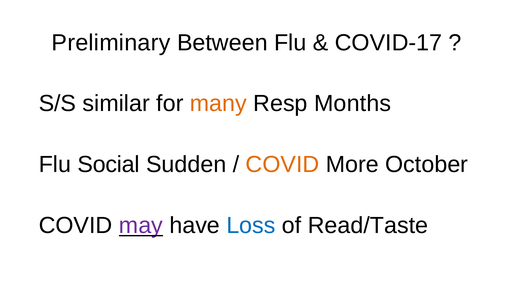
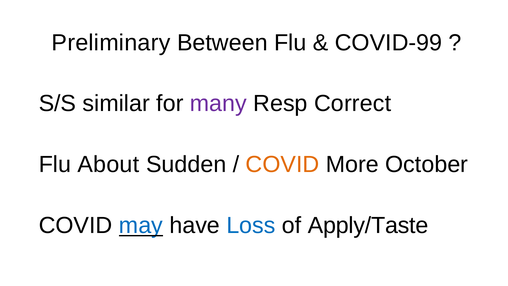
COVID-17: COVID-17 -> COVID-99
many colour: orange -> purple
Months: Months -> Correct
Social: Social -> About
may colour: purple -> blue
Read/Taste: Read/Taste -> Apply/Taste
